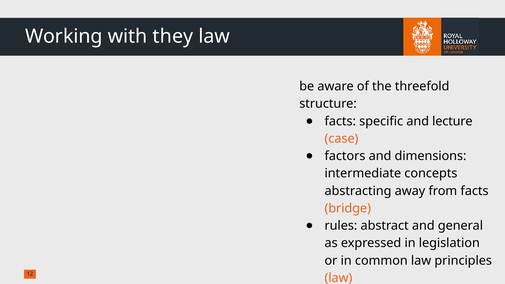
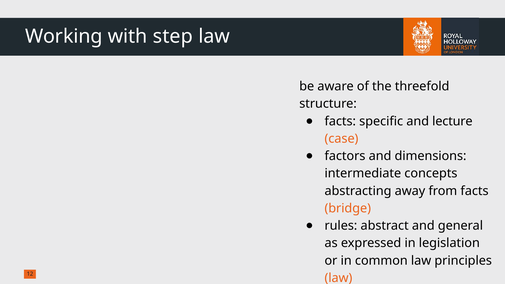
they: they -> step
